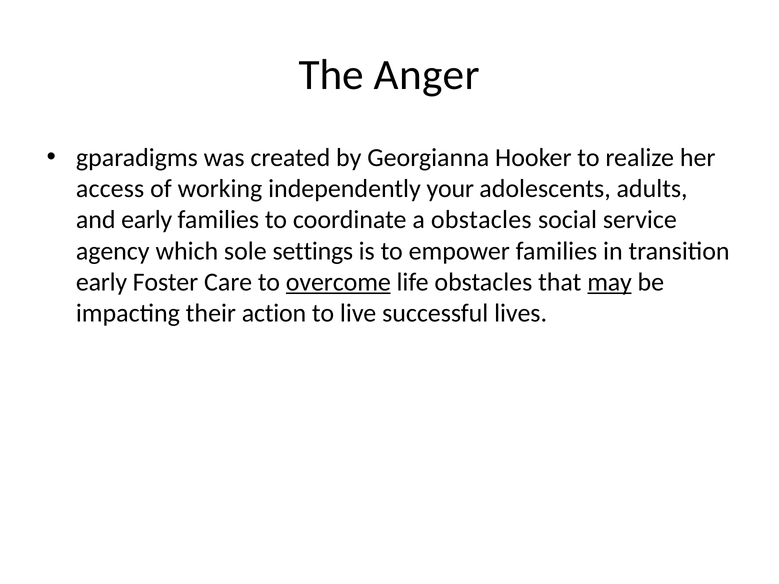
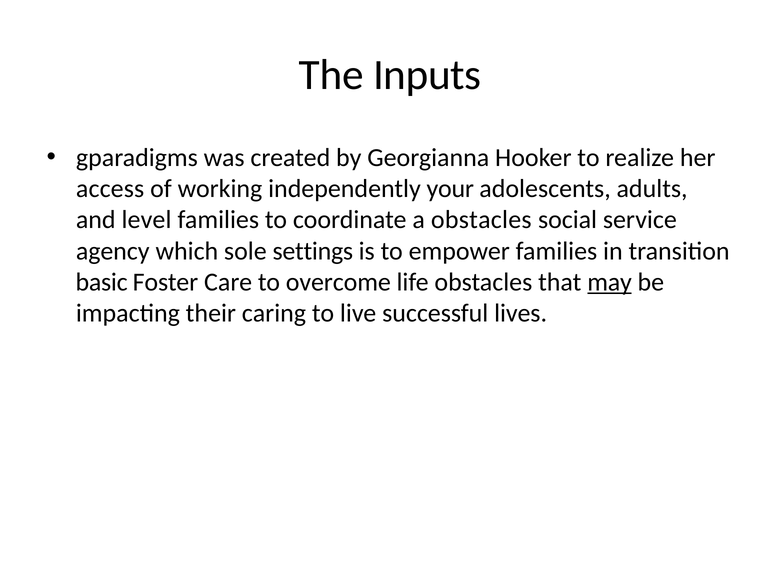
Anger: Anger -> Inputs
and early: early -> level
early at (102, 282): early -> basic
overcome underline: present -> none
action: action -> caring
